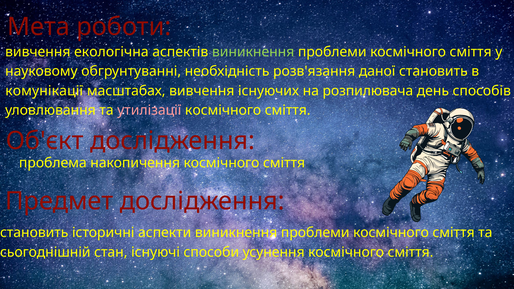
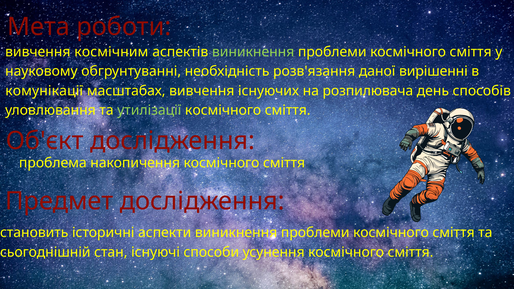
екологічна: екологічна -> космічним
даної становить: становить -> вирішенні
утилізації colour: pink -> light green
